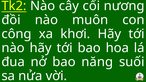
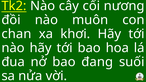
công: công -> chan
năng: năng -> đang
